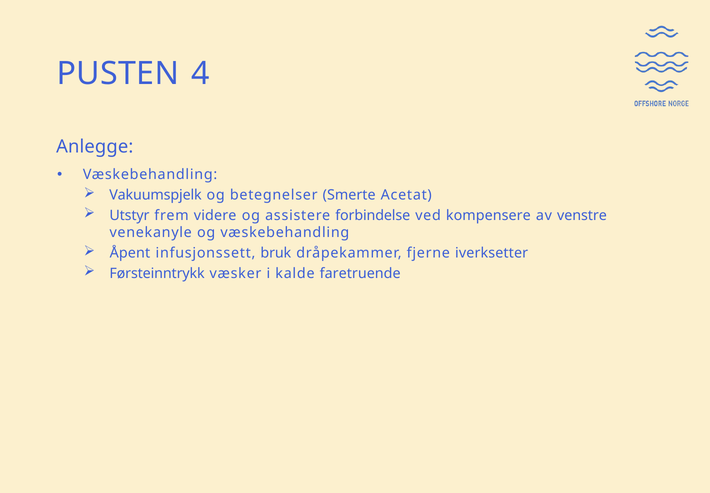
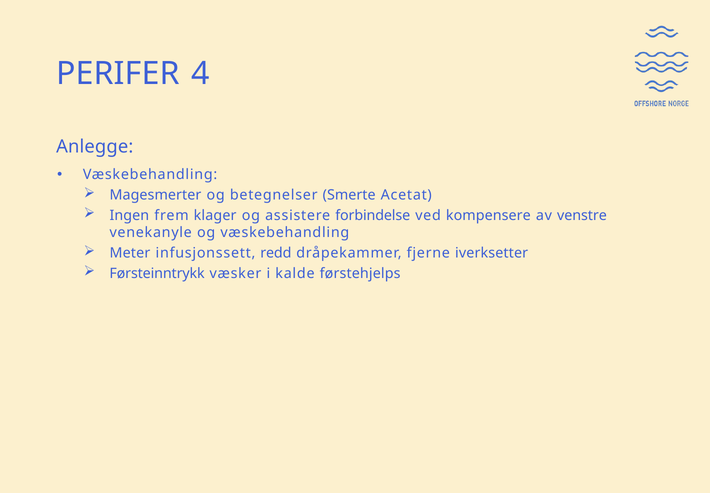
PUSTEN: PUSTEN -> PERIFER
Vakuumspjelk: Vakuumspjelk -> Magesmerter
Utstyr: Utstyr -> Ingen
videre: videre -> klager
Åpent: Åpent -> Meter
bruk: bruk -> redd
faretruende: faretruende -> førstehjelps
